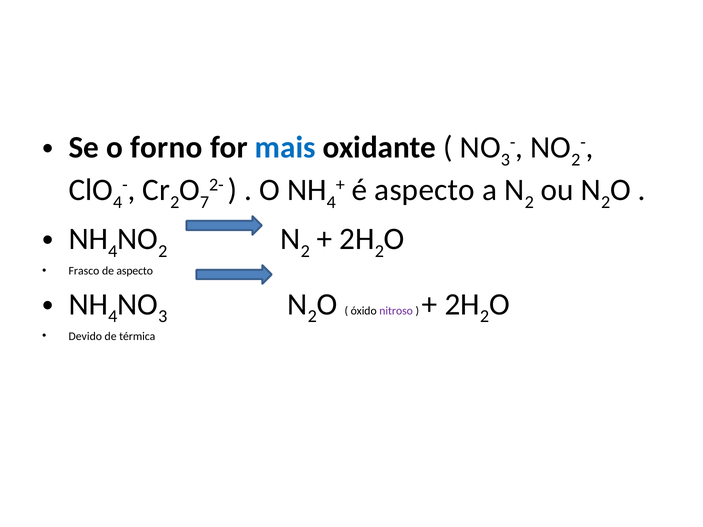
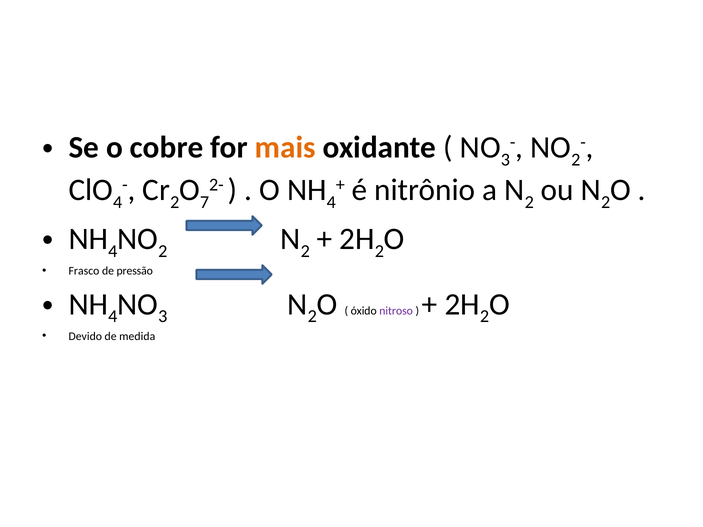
forno: forno -> cobre
mais colour: blue -> orange
é aspecto: aspecto -> nitrônio
de aspecto: aspecto -> pressão
térmica: térmica -> medida
